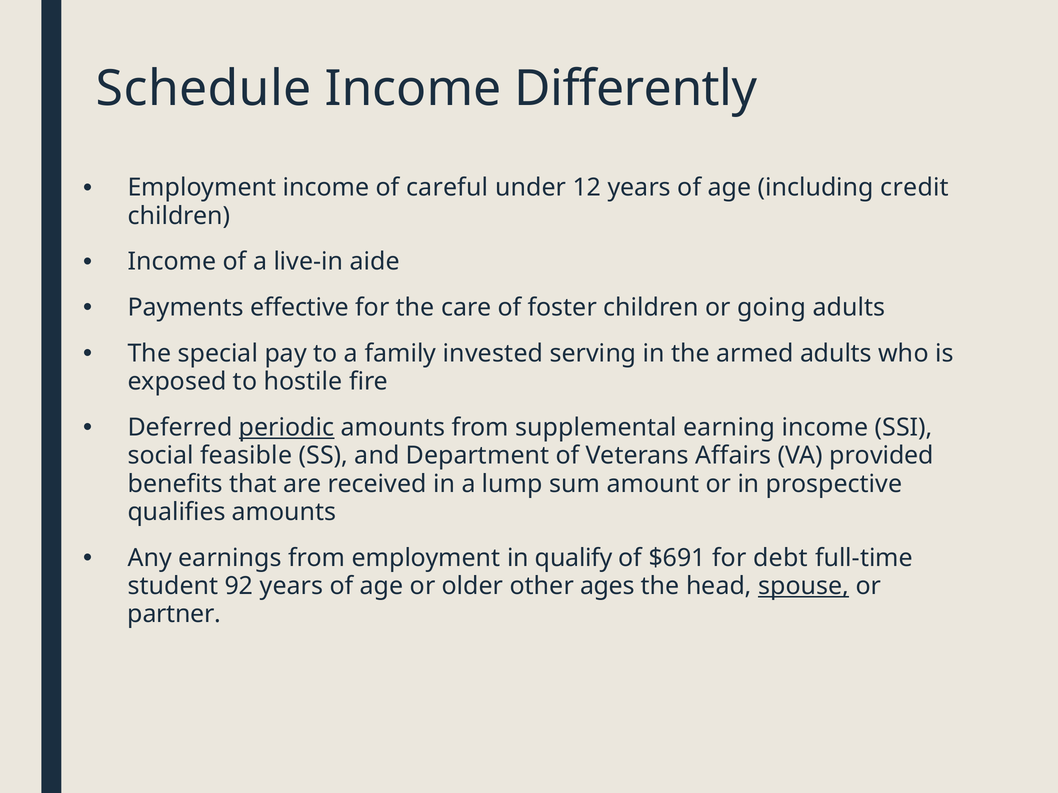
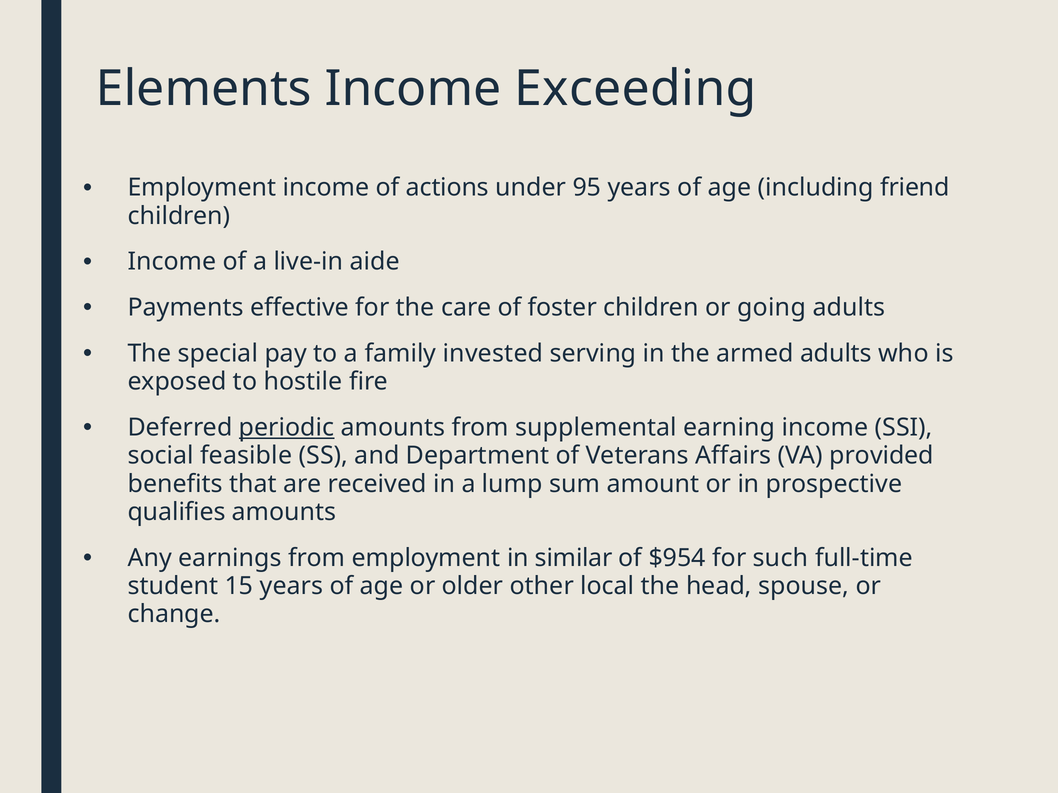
Schedule: Schedule -> Elements
Differently: Differently -> Exceeding
careful: careful -> actions
12: 12 -> 95
credit: credit -> friend
qualify: qualify -> similar
$691: $691 -> $954
debt: debt -> such
92: 92 -> 15
ages: ages -> local
spouse underline: present -> none
partner: partner -> change
